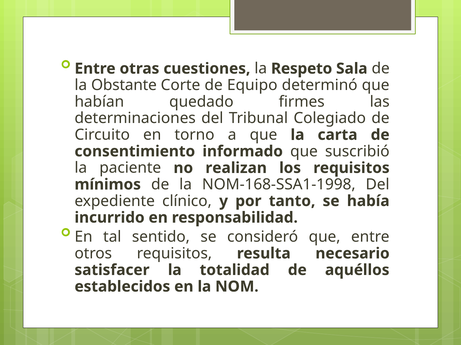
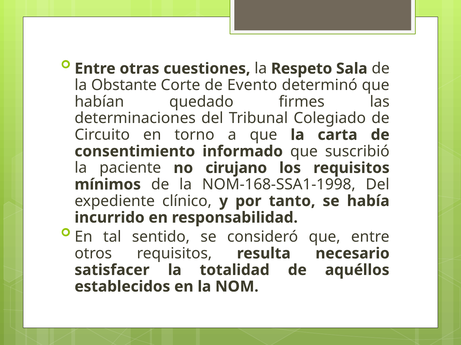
Equipo: Equipo -> Evento
realizan: realizan -> cirujano
